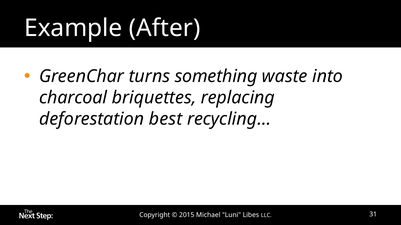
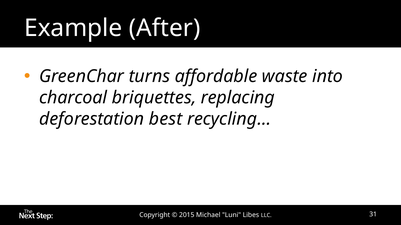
something: something -> affordable
